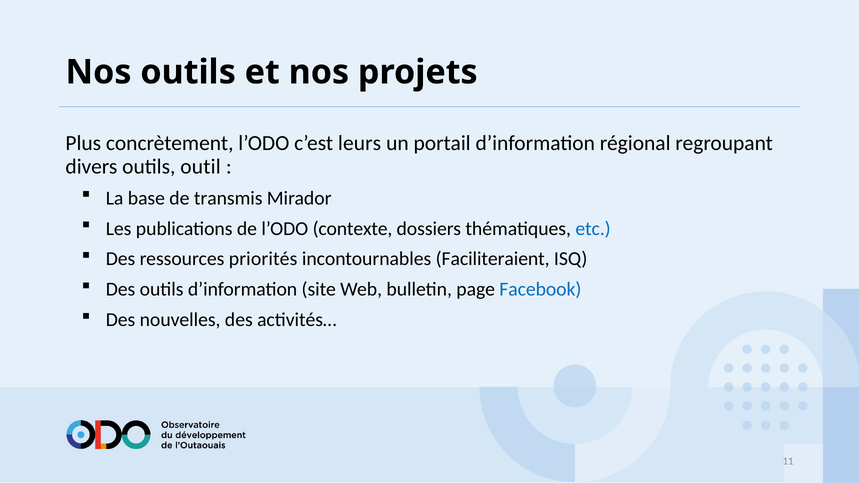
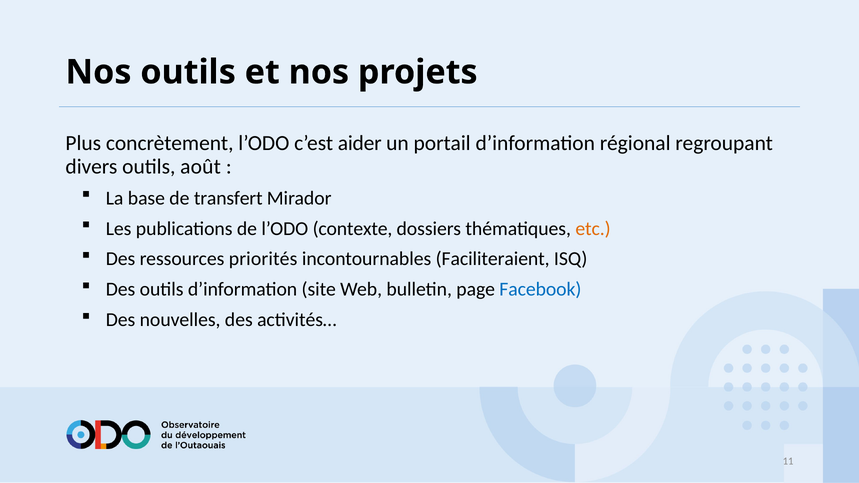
leurs: leurs -> aider
outil: outil -> août
transmis: transmis -> transfert
etc colour: blue -> orange
